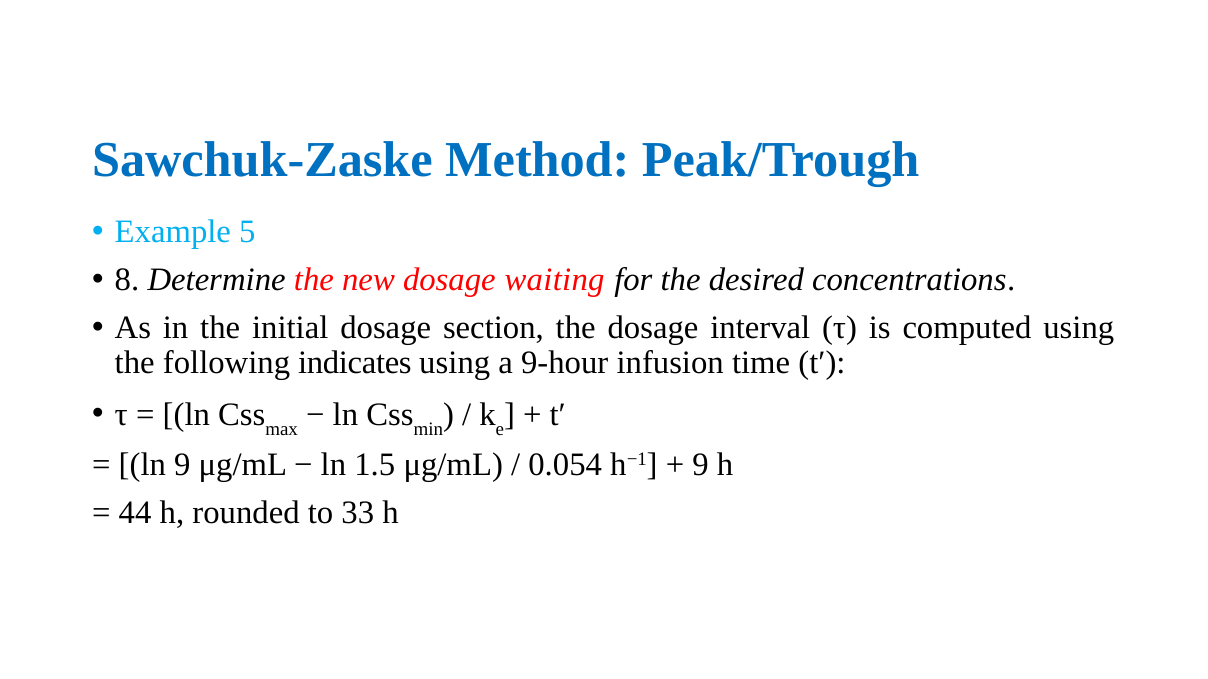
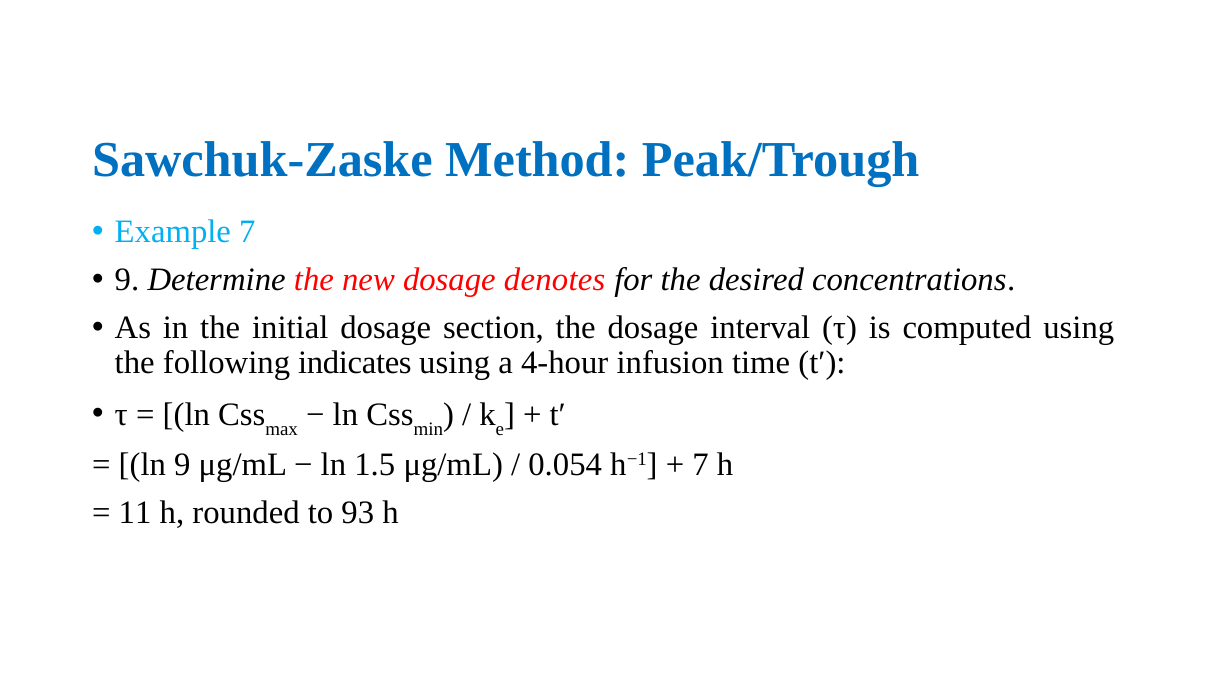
Example 5: 5 -> 7
8 at (127, 280): 8 -> 9
waiting: waiting -> denotes
9-hour: 9-hour -> 4-hour
9 at (701, 465): 9 -> 7
44: 44 -> 11
33: 33 -> 93
